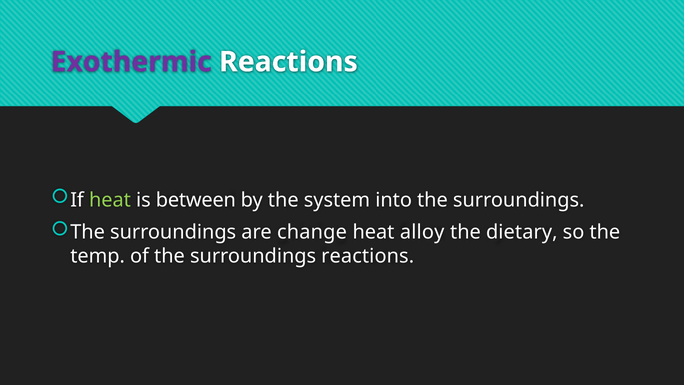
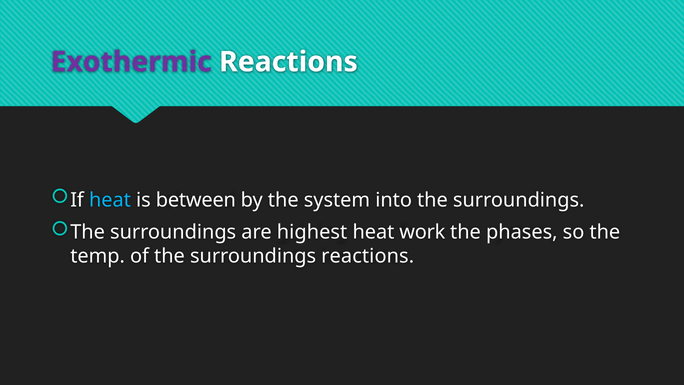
heat at (110, 200) colour: light green -> light blue
change: change -> highest
alloy: alloy -> work
dietary: dietary -> phases
